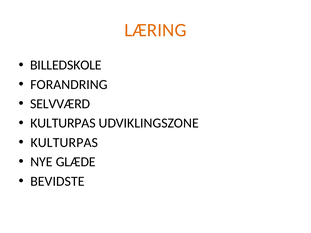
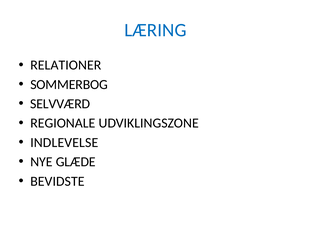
LÆRING colour: orange -> blue
BILLEDSKOLE: BILLEDSKOLE -> RELATIONER
FORANDRING: FORANDRING -> SOMMERBOG
KULTURPAS at (63, 123): KULTURPAS -> REGIONALE
KULTURPAS at (64, 143): KULTURPAS -> INDLEVELSE
